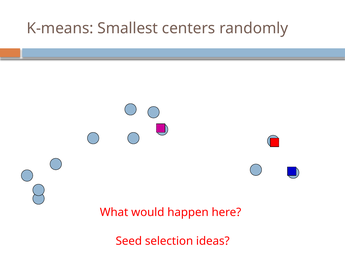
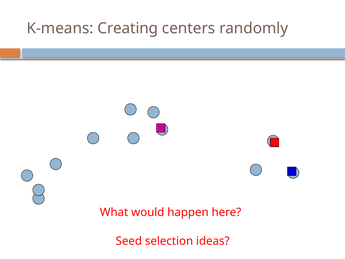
Smallest: Smallest -> Creating
